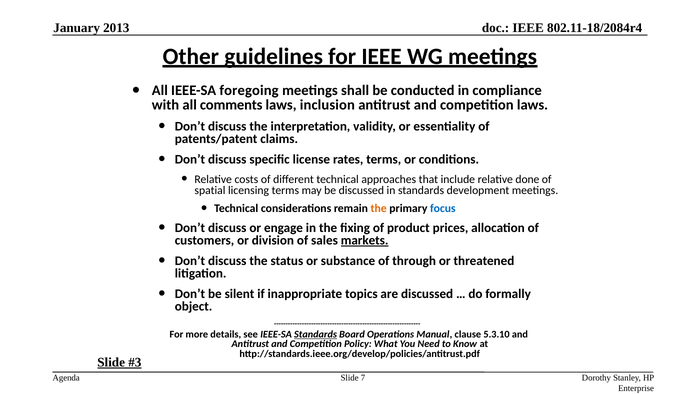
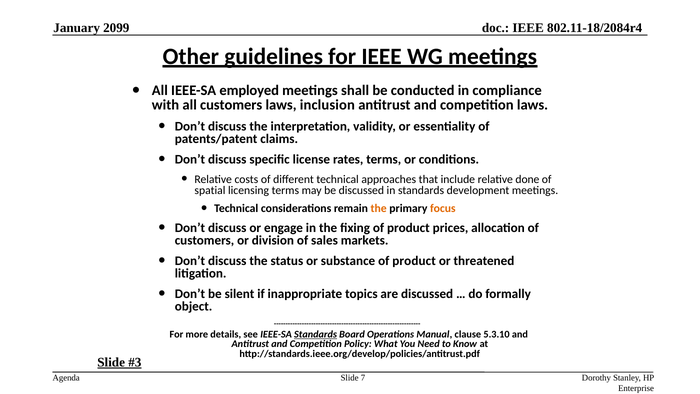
2013: 2013 -> 2099
foregoing: foregoing -> employed
all comments: comments -> customers
focus colour: blue -> orange
markets underline: present -> none
substance of through: through -> product
